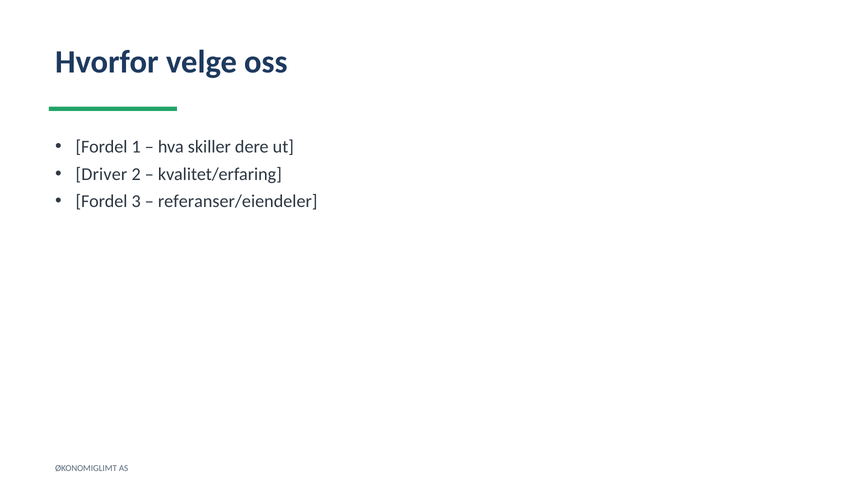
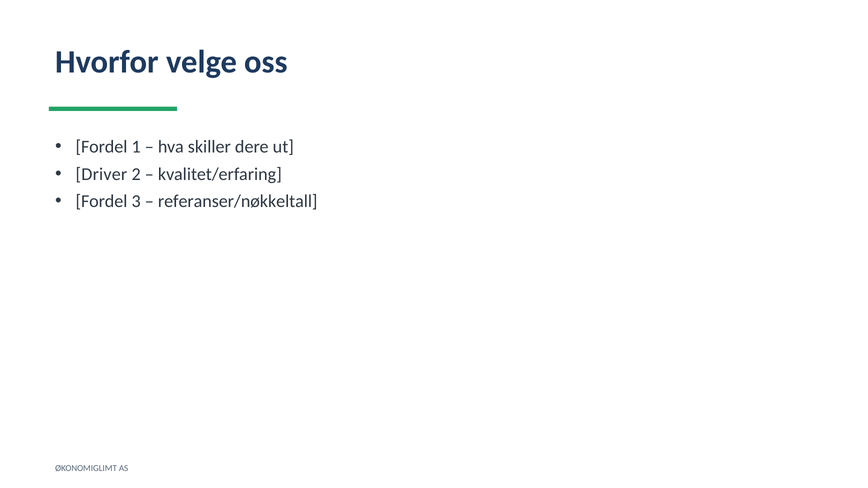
referanser/eiendeler: referanser/eiendeler -> referanser/nøkkeltall
